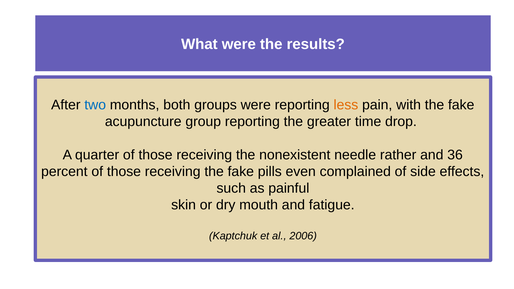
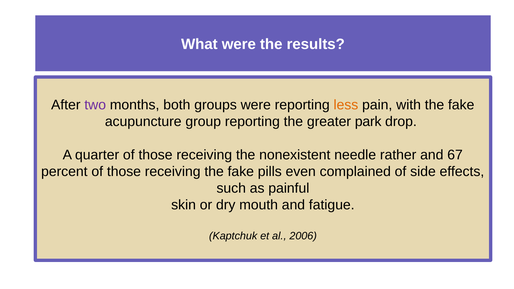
two colour: blue -> purple
time: time -> park
36: 36 -> 67
